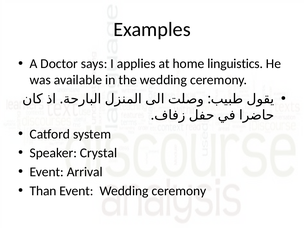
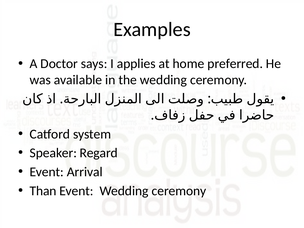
linguistics: linguistics -> preferred
Crystal: Crystal -> Regard
